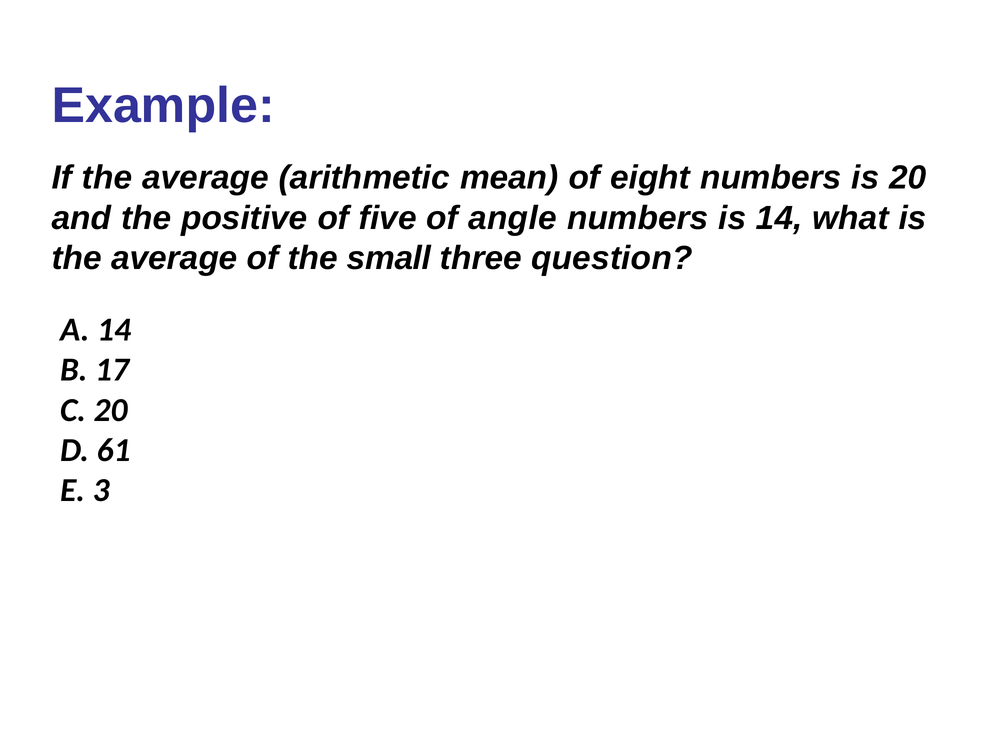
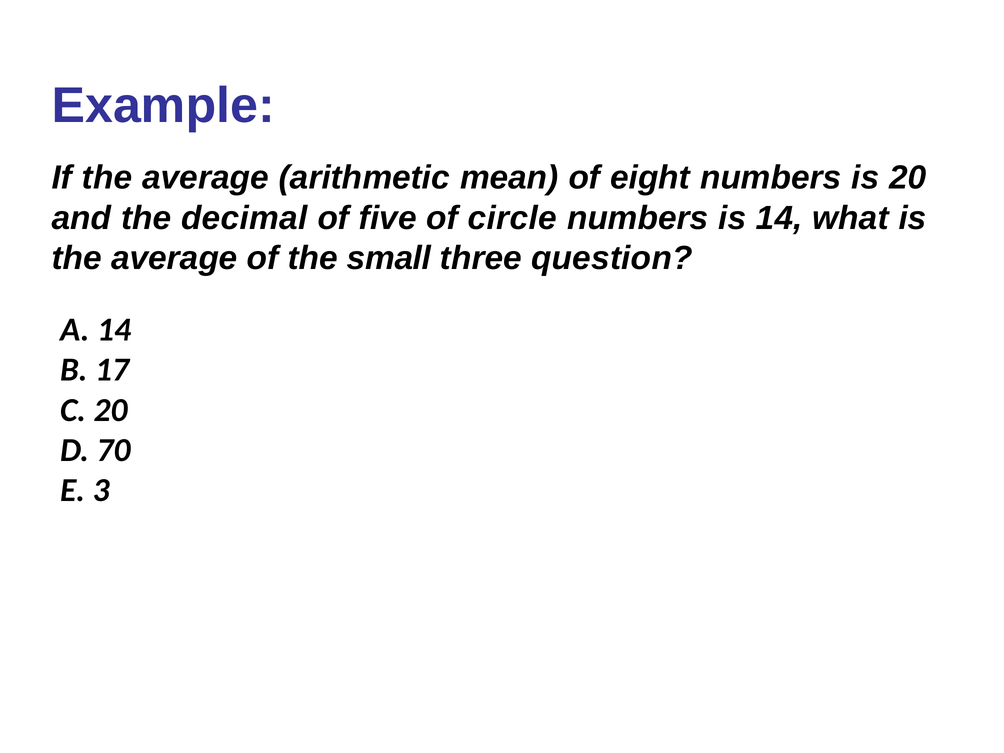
positive: positive -> decimal
angle: angle -> circle
61: 61 -> 70
